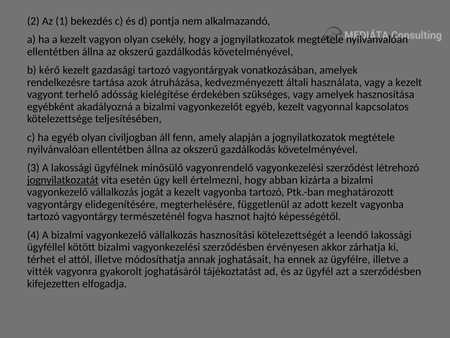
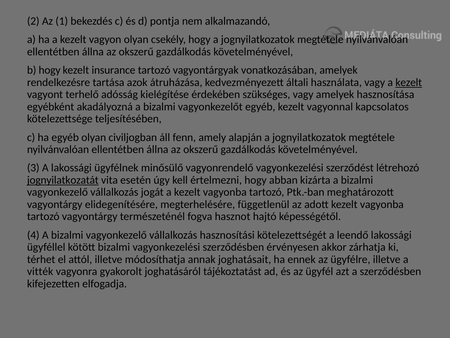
b kérő: kérő -> hogy
gazdasági: gazdasági -> insurance
kezelt at (409, 82) underline: none -> present
